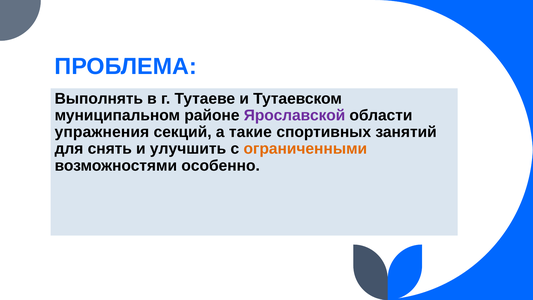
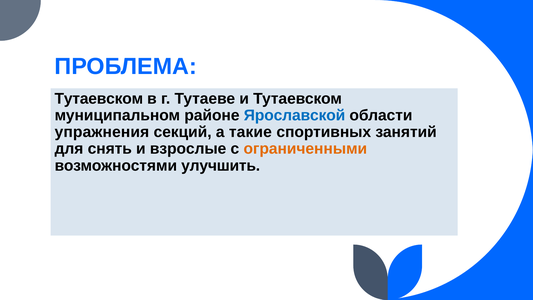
Выполнять at (99, 98): Выполнять -> Тутаевском
Ярославской colour: purple -> blue
улучшить: улучшить -> взрослые
особенно: особенно -> улучшить
